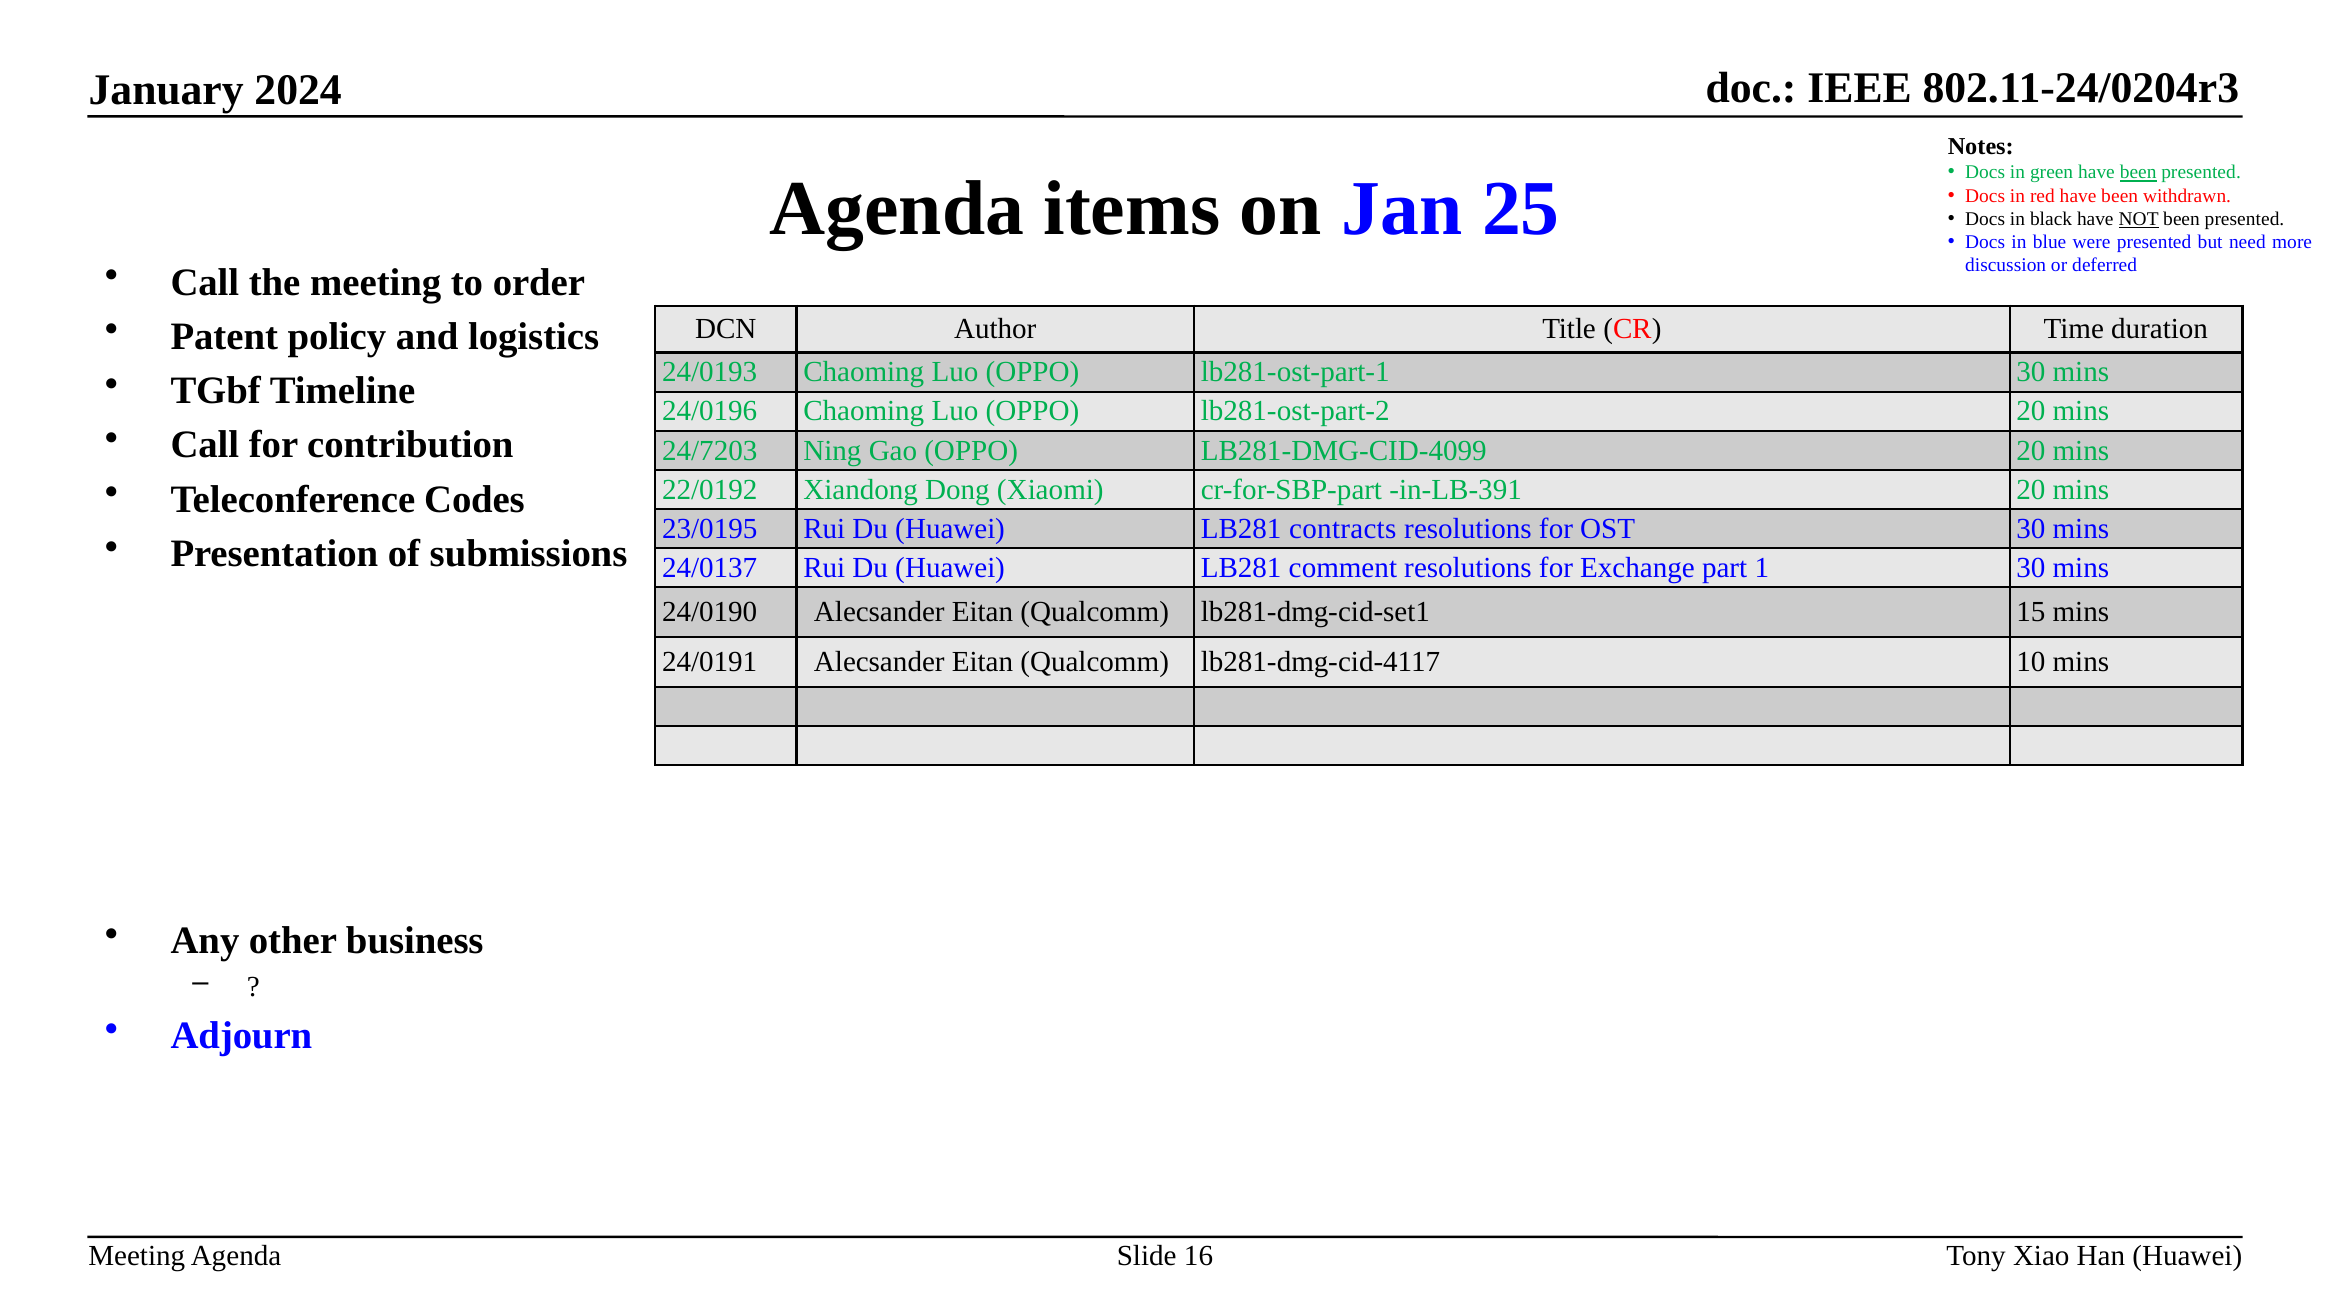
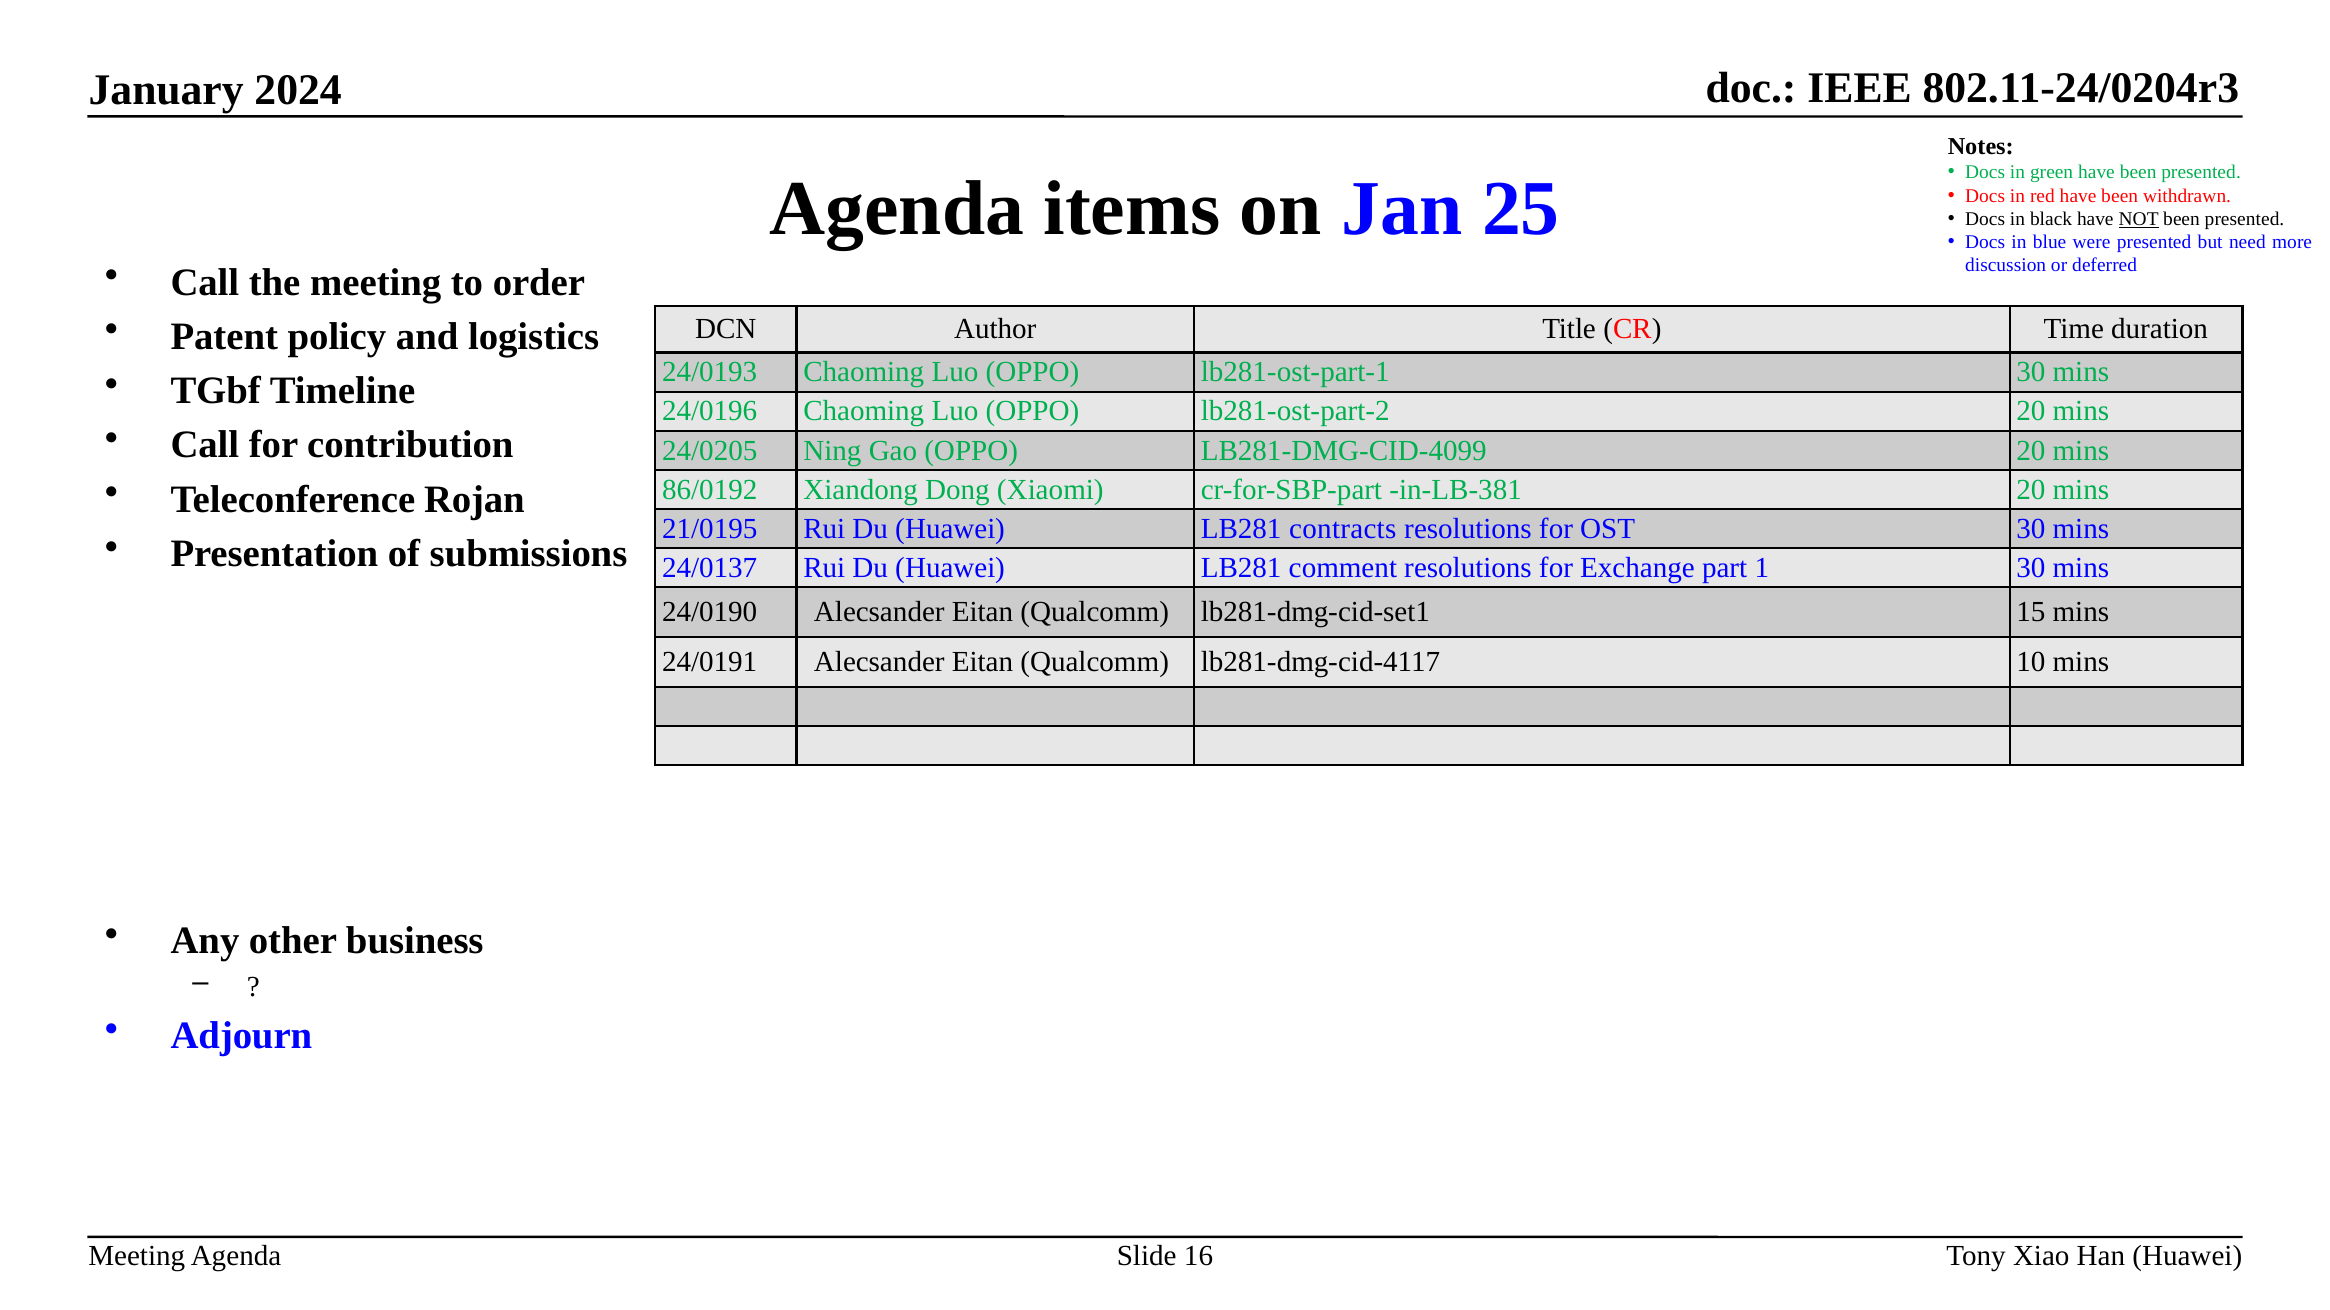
been at (2138, 173) underline: present -> none
24/7203: 24/7203 -> 24/0205
22/0192: 22/0192 -> 86/0192
in-LB-391: in-LB-391 -> in-LB-381
Codes: Codes -> Rojan
23/0195: 23/0195 -> 21/0195
